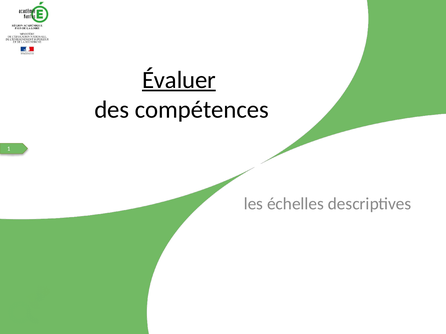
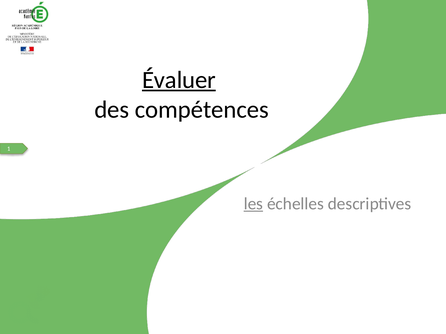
les underline: none -> present
